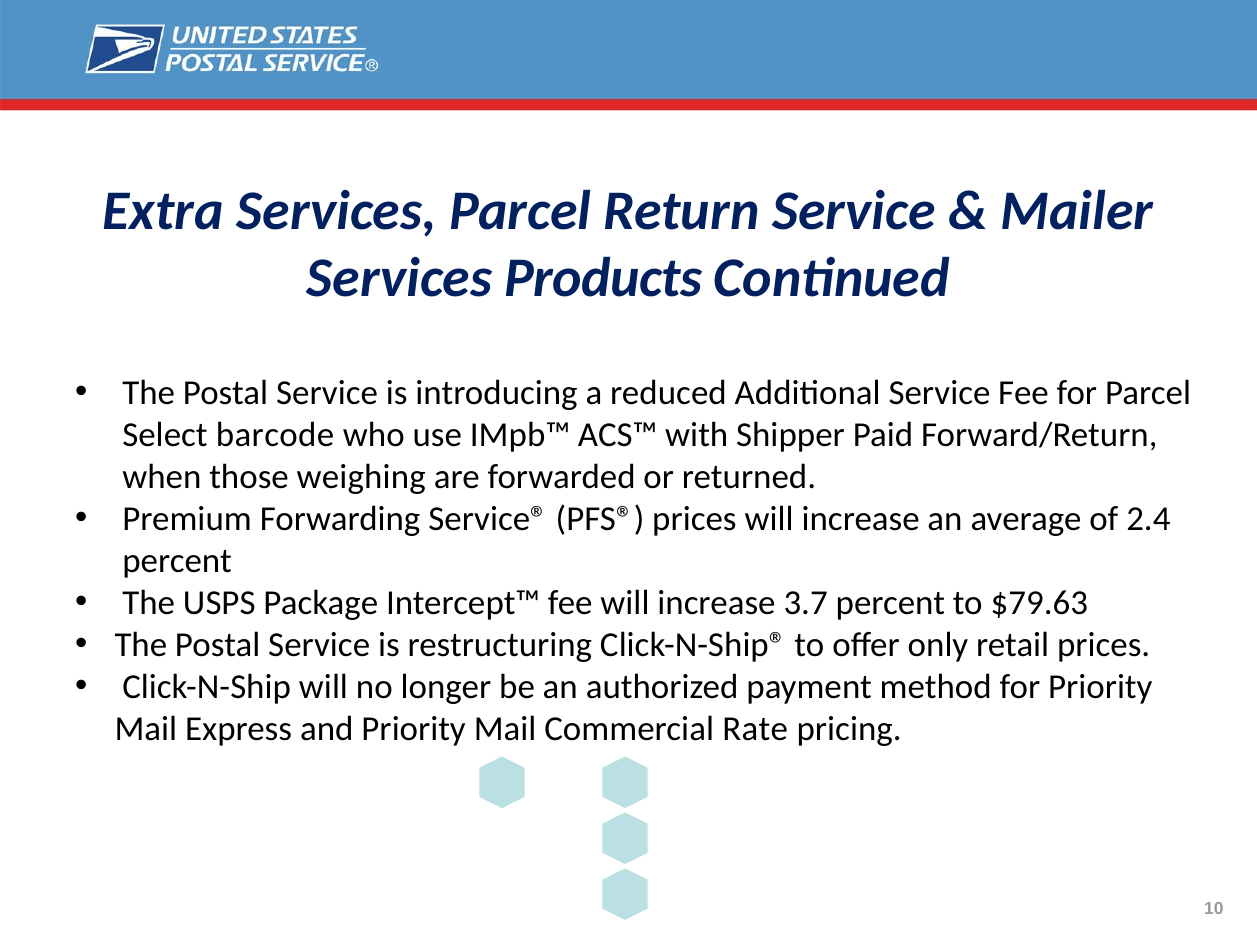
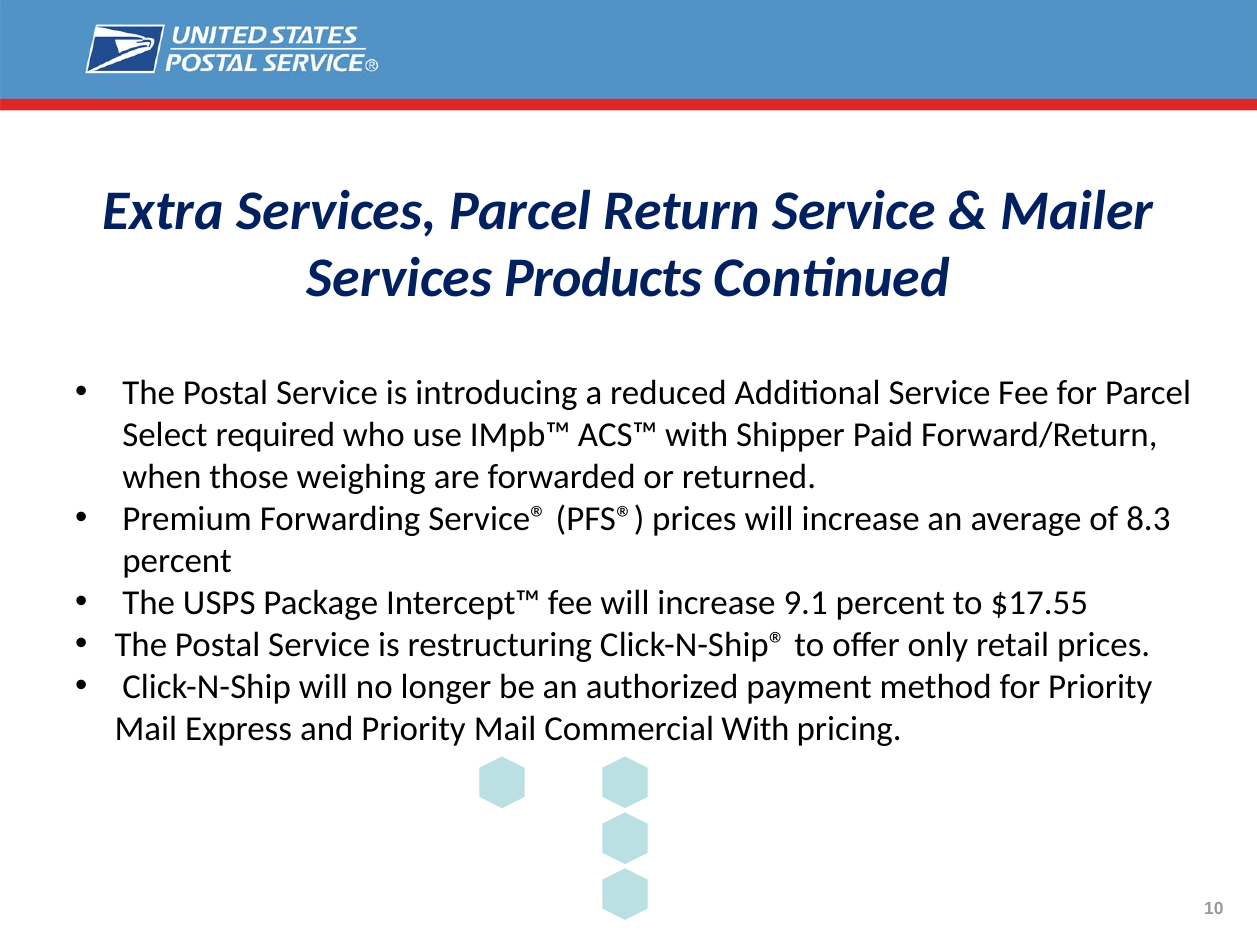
barcode: barcode -> required
2.4: 2.4 -> 8.3
3.7: 3.7 -> 9.1
$79.63: $79.63 -> $17.55
Commercial Rate: Rate -> With
